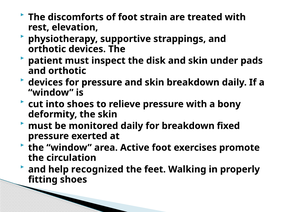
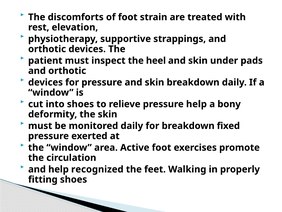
disk: disk -> heel
pressure with: with -> help
